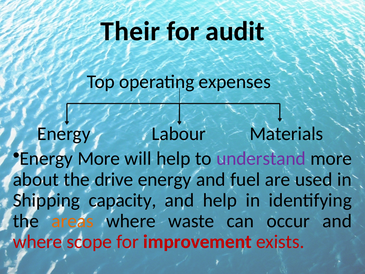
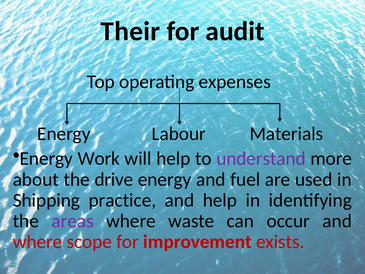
Energy More: More -> Work
capacity: capacity -> practice
areas colour: orange -> purple
